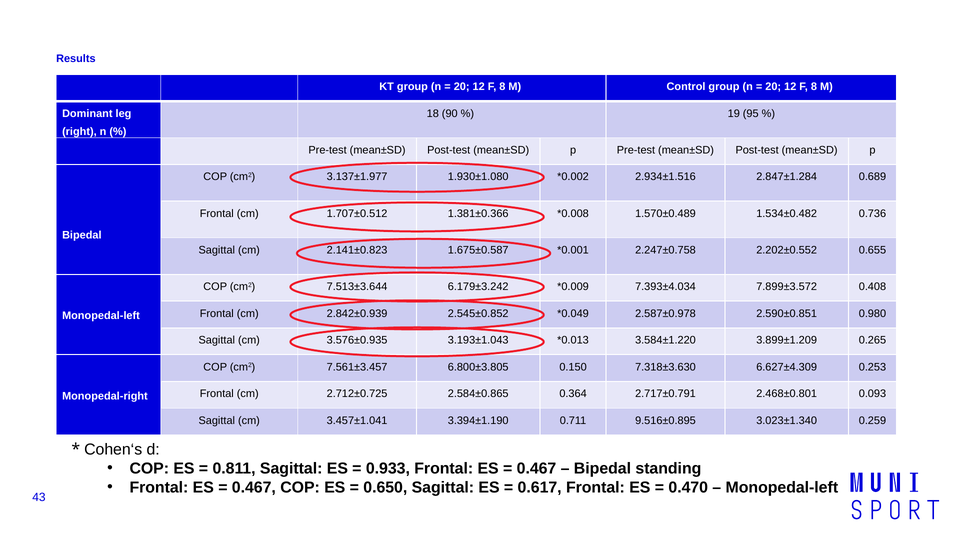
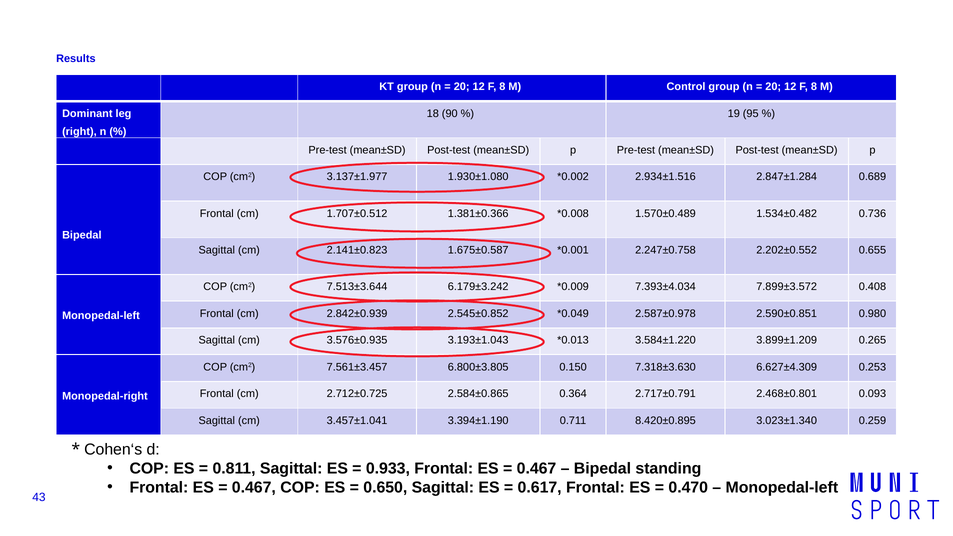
9.516±0.895: 9.516±0.895 -> 8.420±0.895
